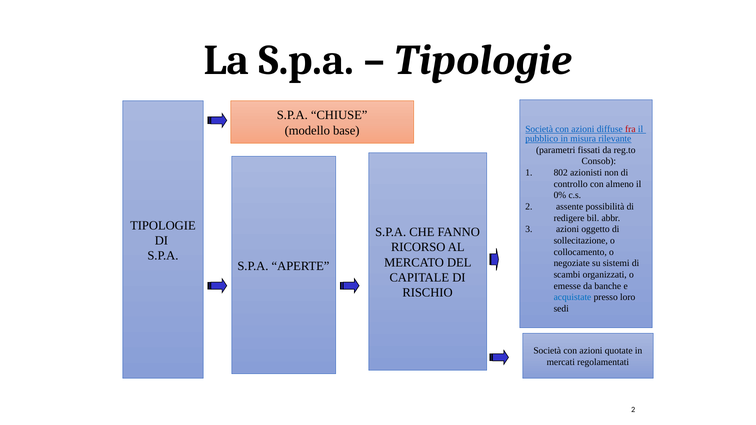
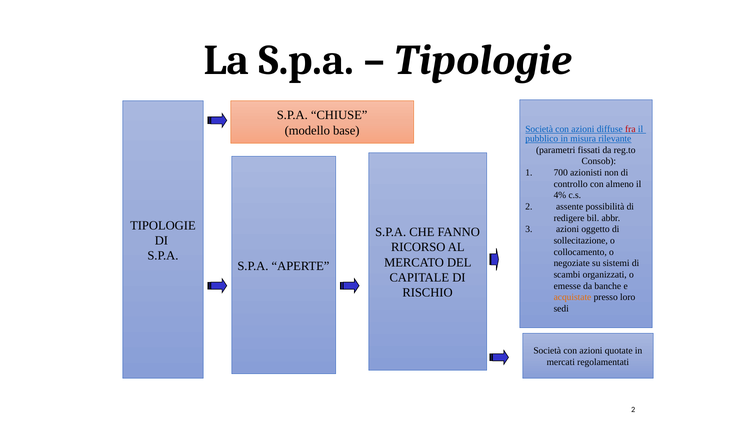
802: 802 -> 700
0%: 0% -> 4%
acquistate colour: blue -> orange
